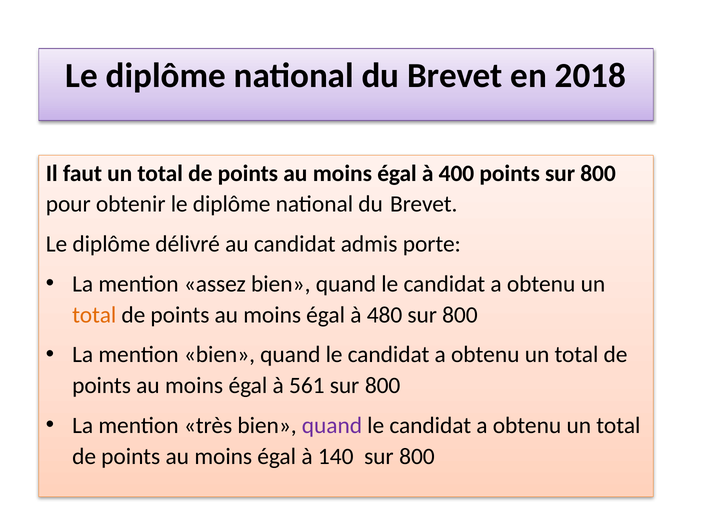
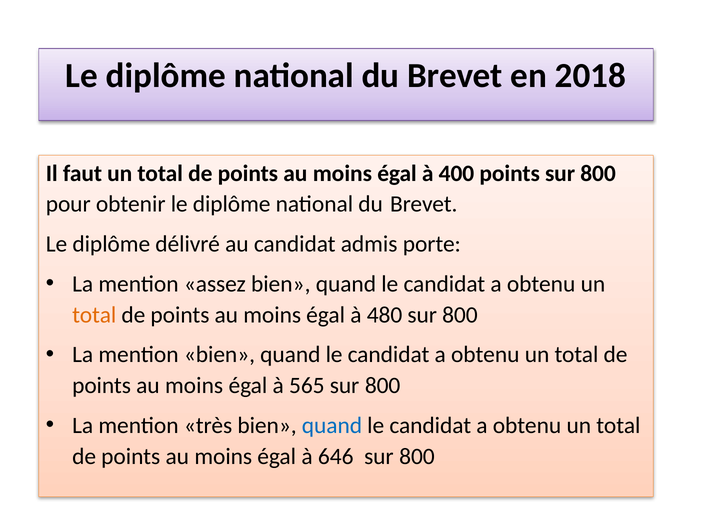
561: 561 -> 565
quand at (332, 426) colour: purple -> blue
140: 140 -> 646
